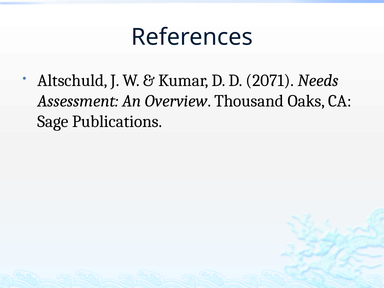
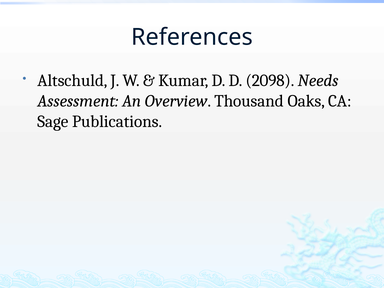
2071: 2071 -> 2098
